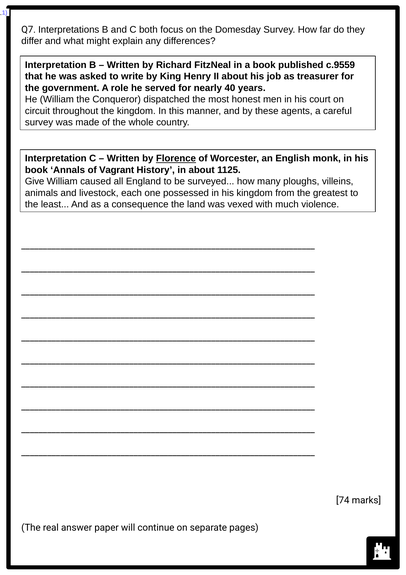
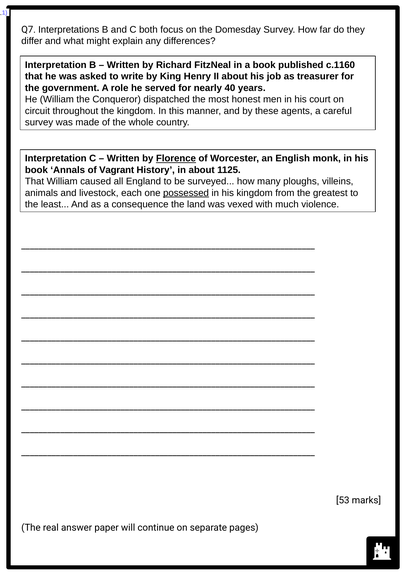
c.9559: c.9559 -> c.1160
Give at (35, 181): Give -> That
possessed underline: none -> present
74: 74 -> 53
